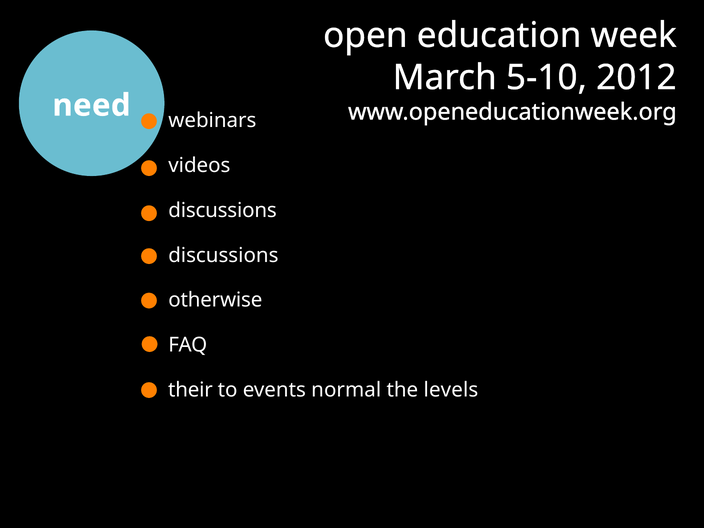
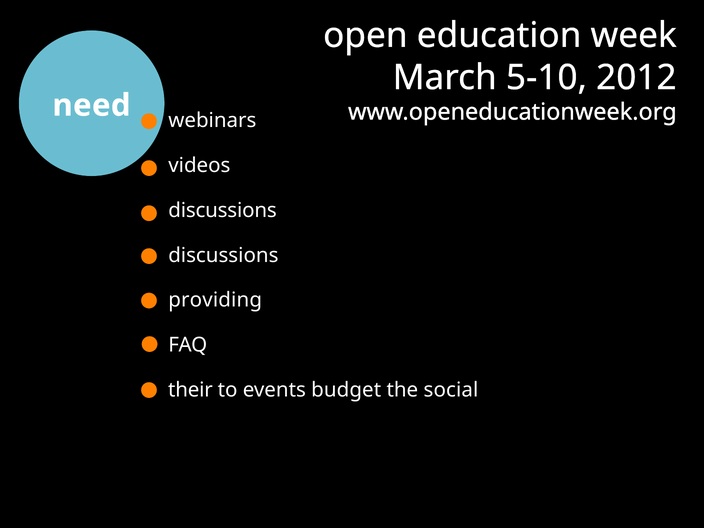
otherwise: otherwise -> providing
normal: normal -> budget
levels: levels -> social
